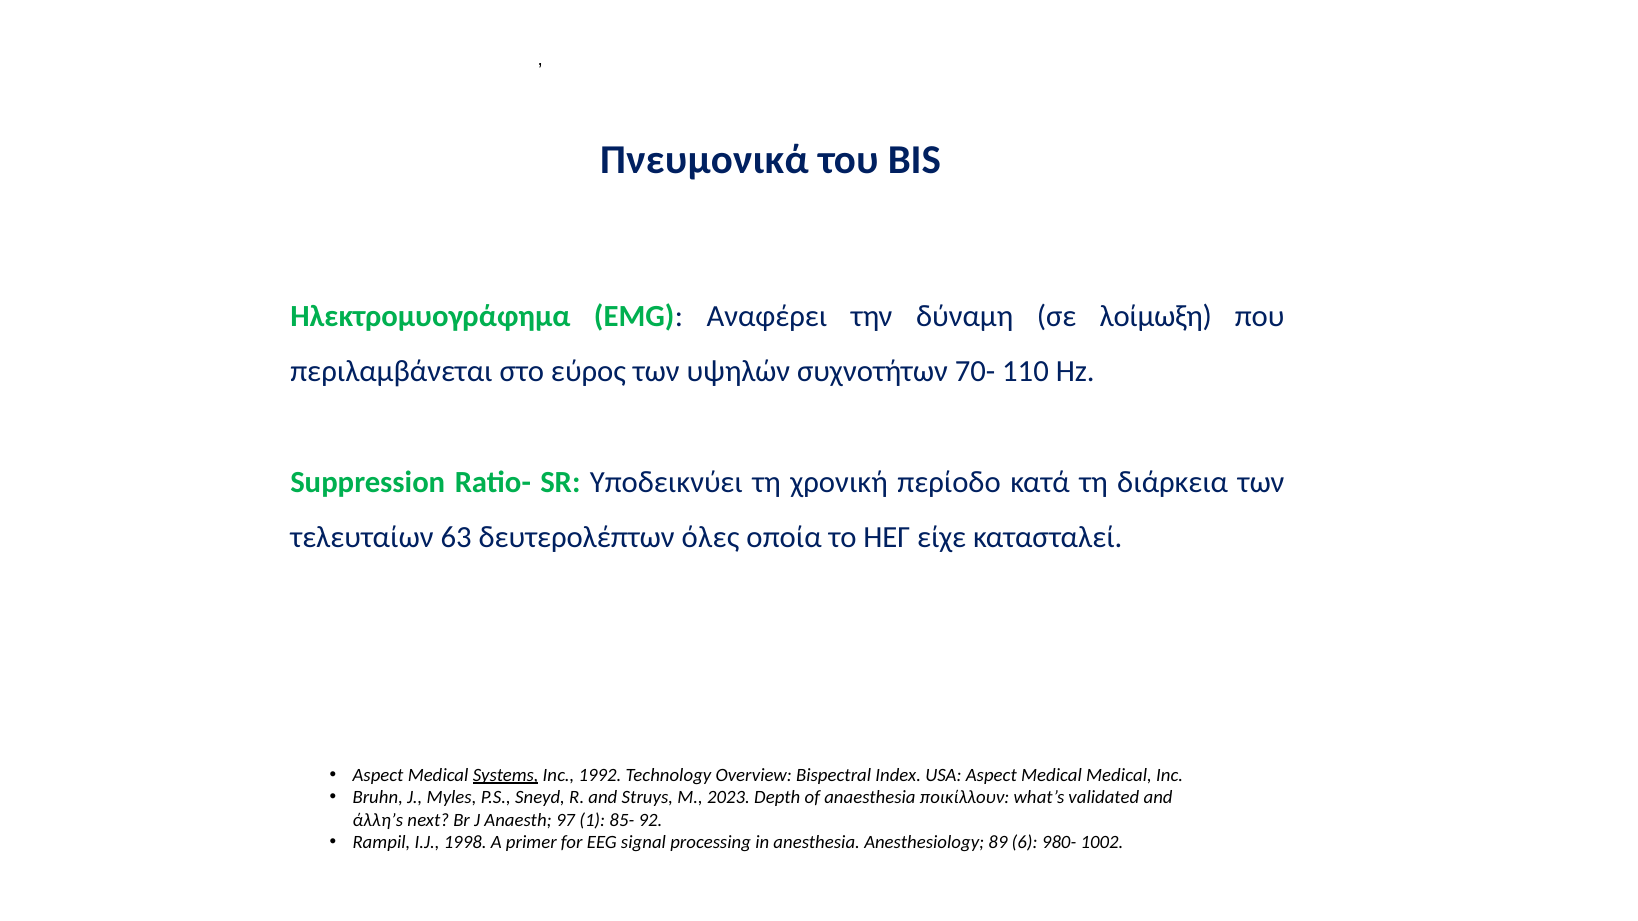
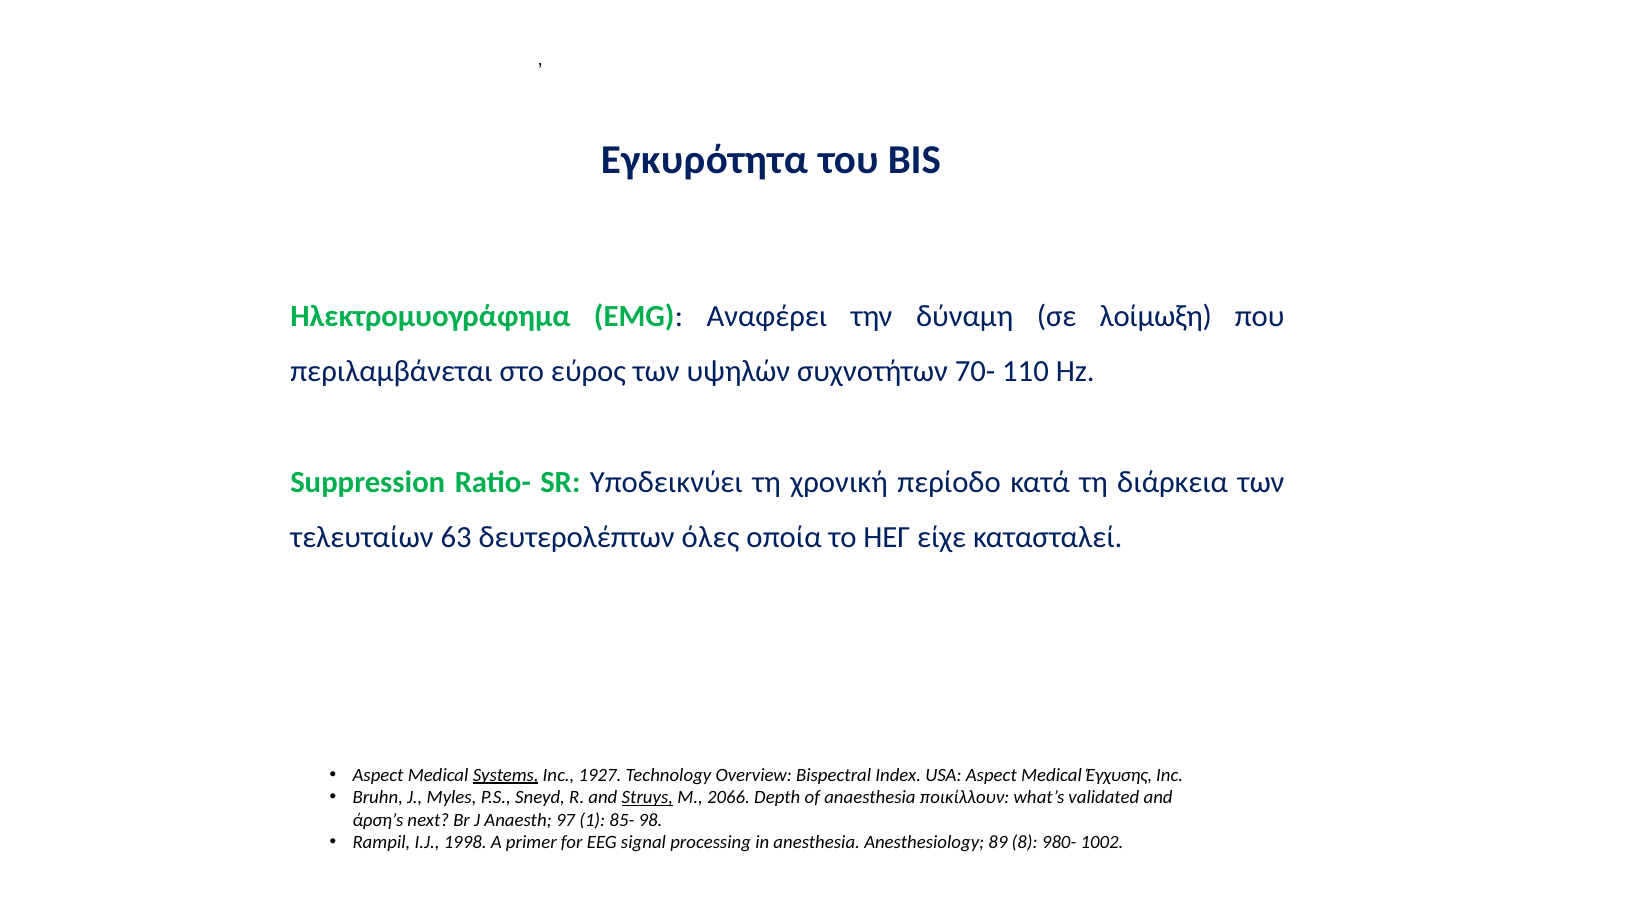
Πνευμονικά: Πνευμονικά -> Εγκυρότητα
1992: 1992 -> 1927
Medical Medical: Medical -> Έγχυσης
Struys underline: none -> present
2023: 2023 -> 2066
άλλη’s: άλλη’s -> άρση’s
92: 92 -> 98
6: 6 -> 8
